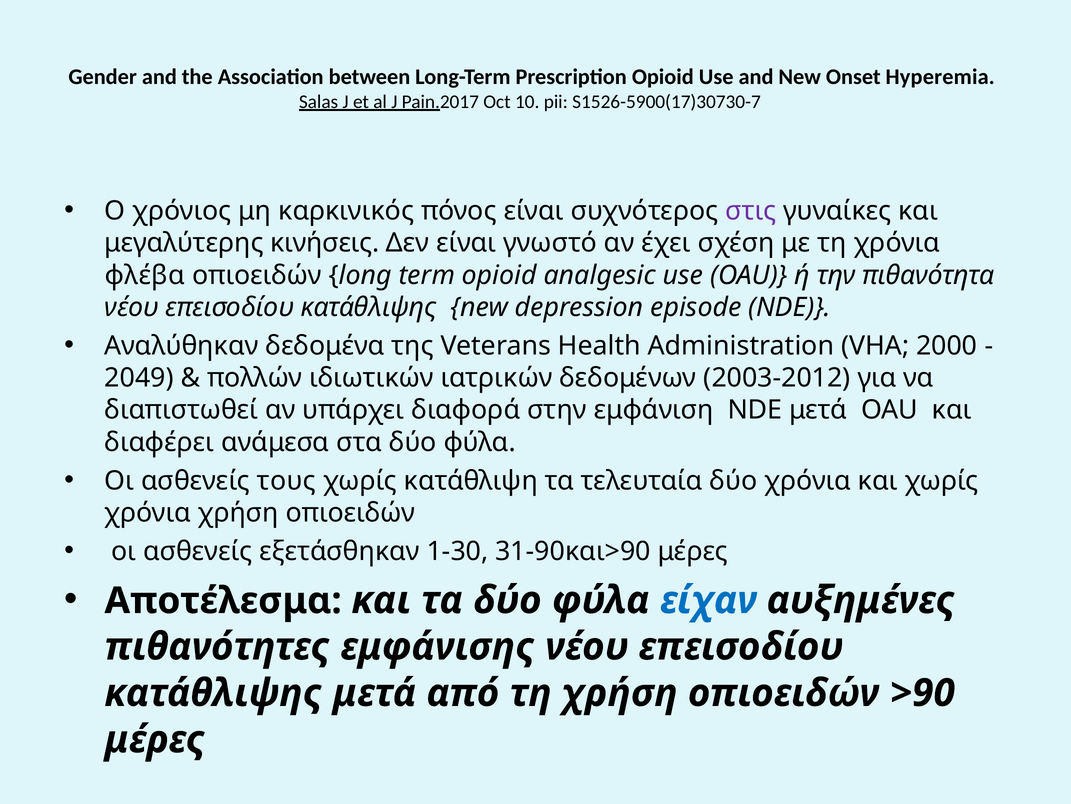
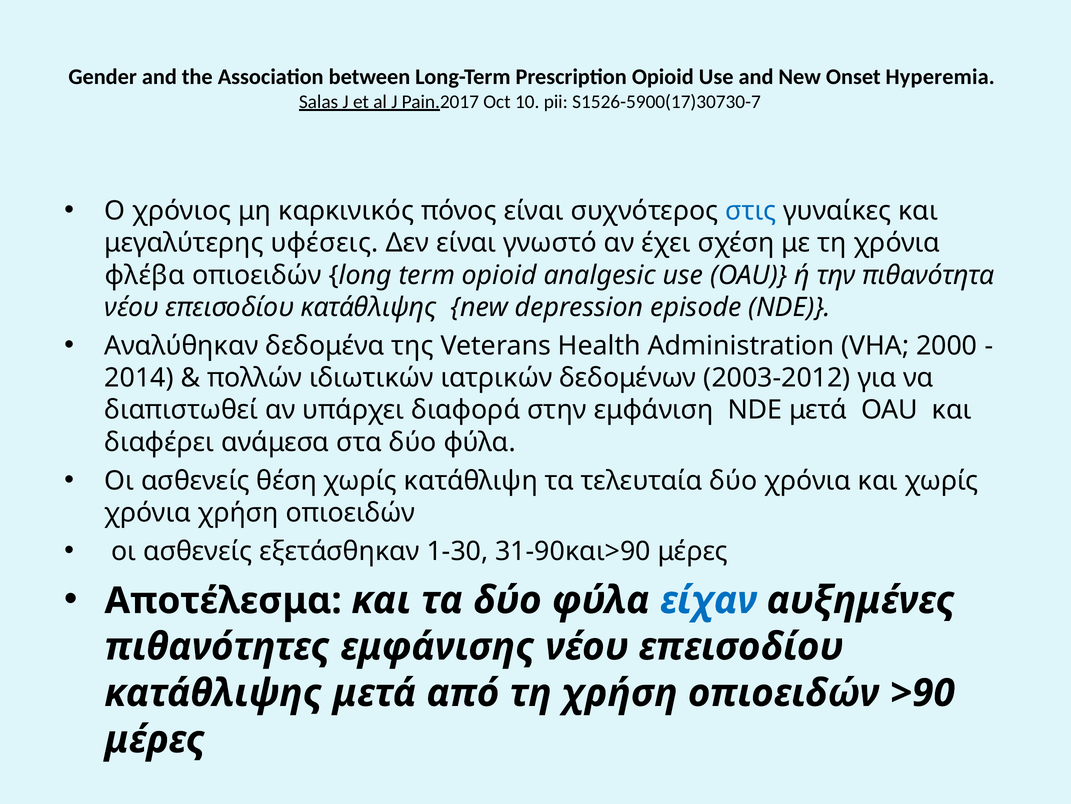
στις colour: purple -> blue
κινήσεις: κινήσεις -> υφέσεις
2049: 2049 -> 2014
τους: τους -> θέση
